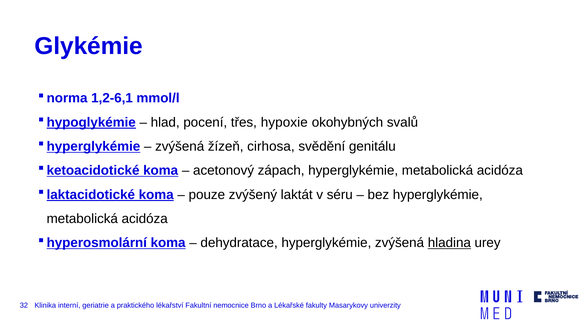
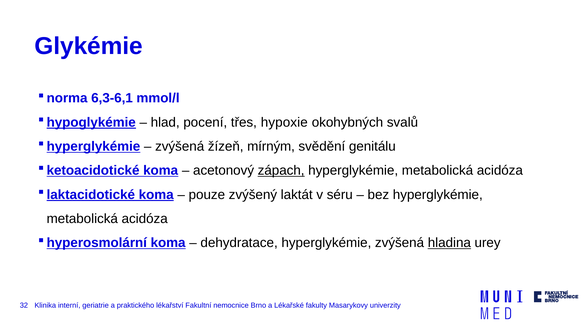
1,2-6,1: 1,2-6,1 -> 6,3-6,1
cirhosa: cirhosa -> mírným
zápach underline: none -> present
